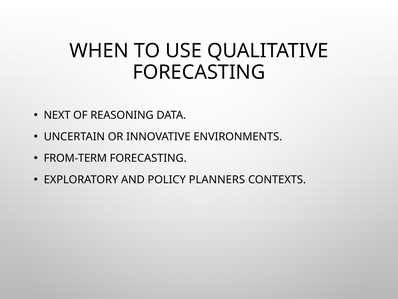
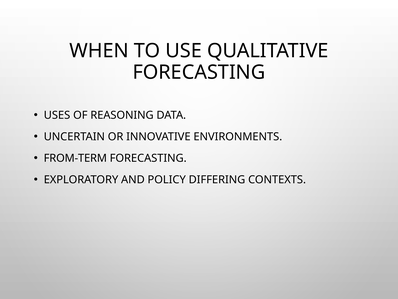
NEXT: NEXT -> USES
PLANNERS: PLANNERS -> DIFFERING
